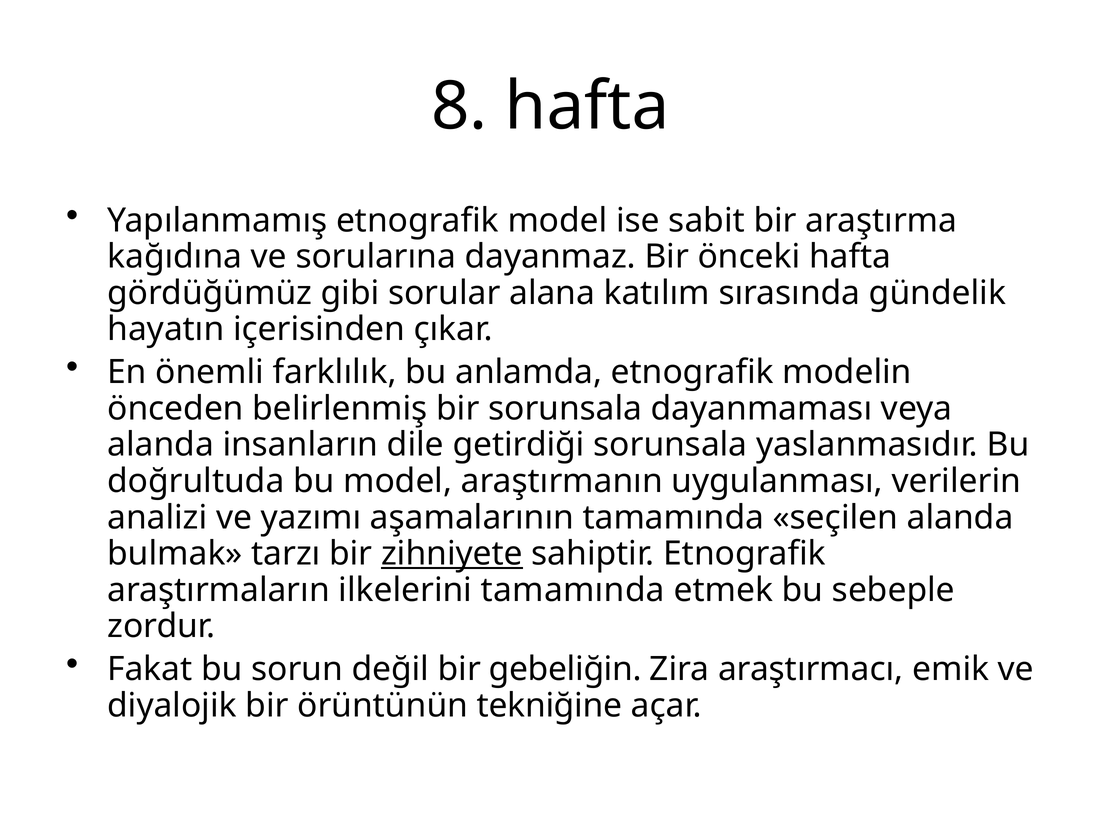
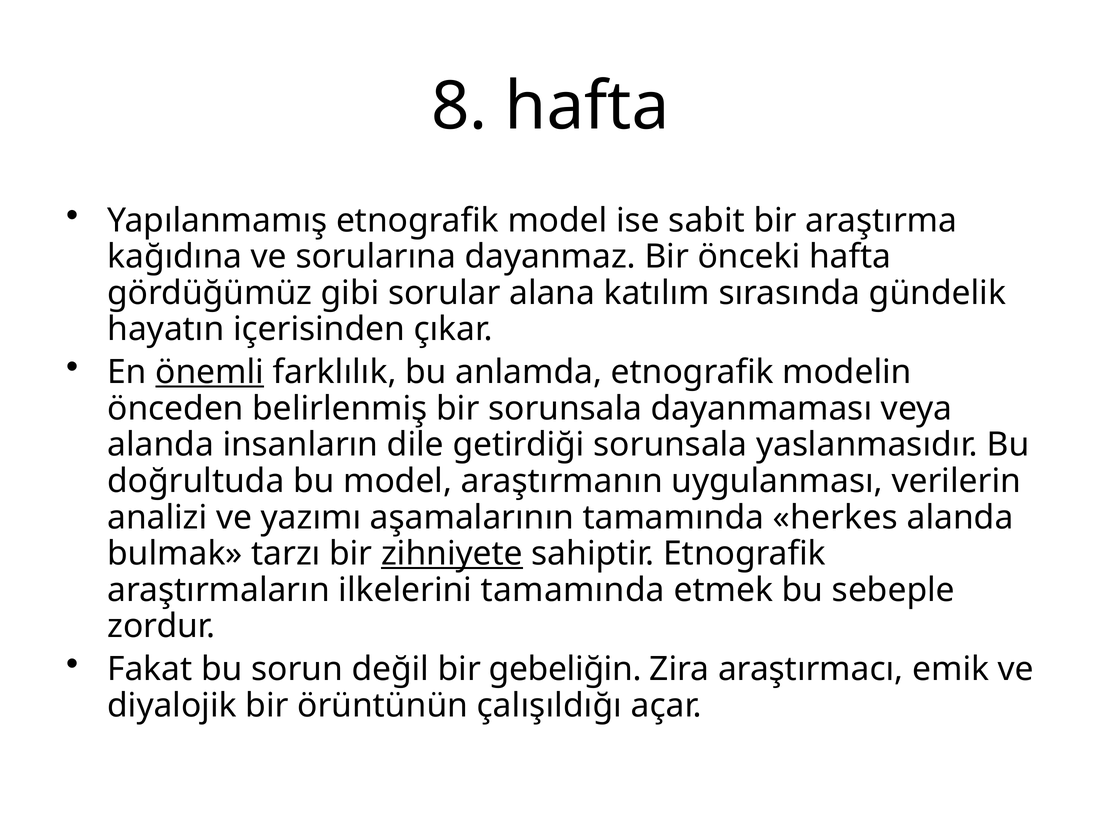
önemli underline: none -> present
seçilen: seçilen -> herkes
tekniğine: tekniğine -> çalışıldığı
